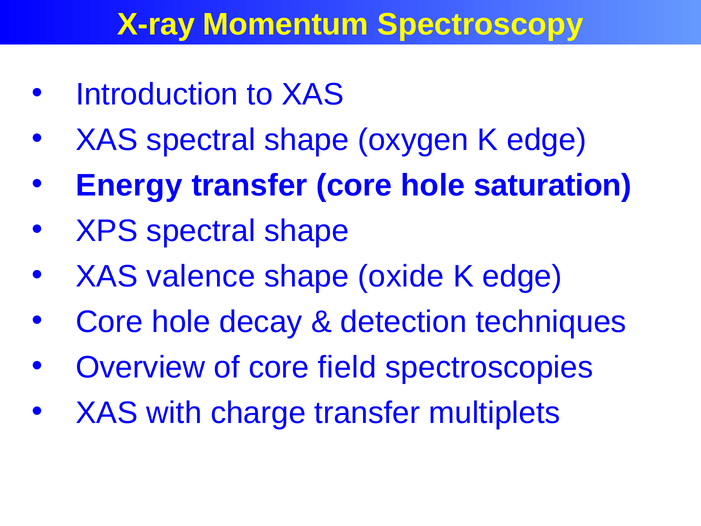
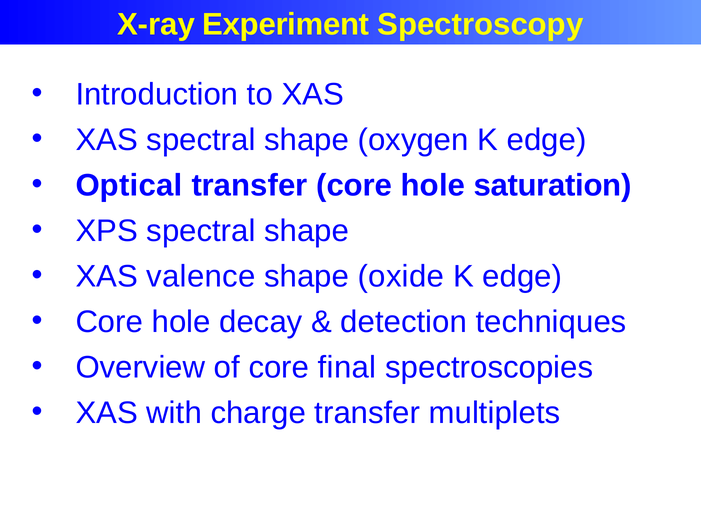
Momentum: Momentum -> Experiment
Energy: Energy -> Optical
field: field -> final
